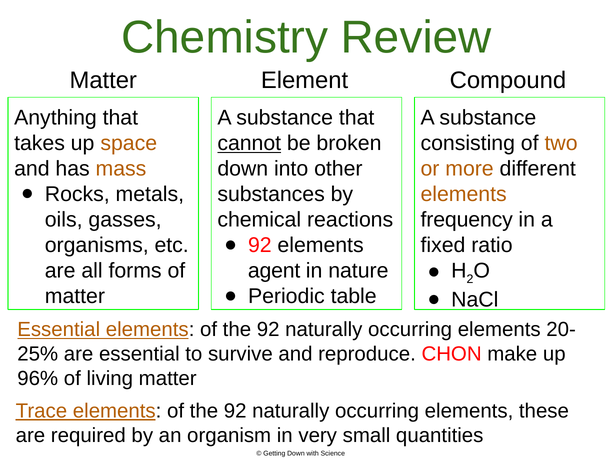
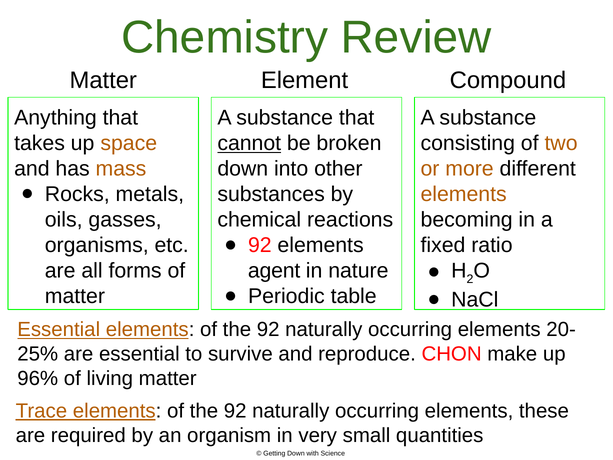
frequency: frequency -> becoming
